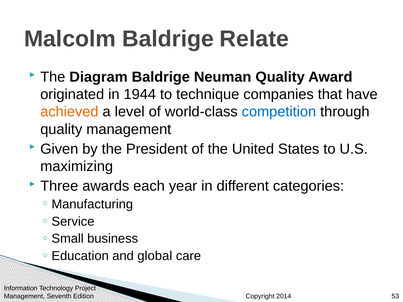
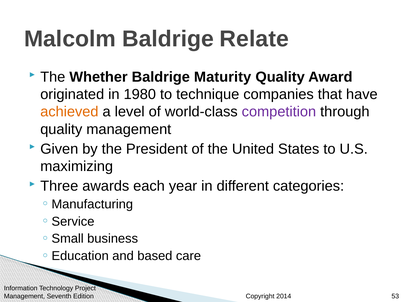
Diagram: Diagram -> Whether
Neuman: Neuman -> Maturity
1944: 1944 -> 1980
competition colour: blue -> purple
global: global -> based
